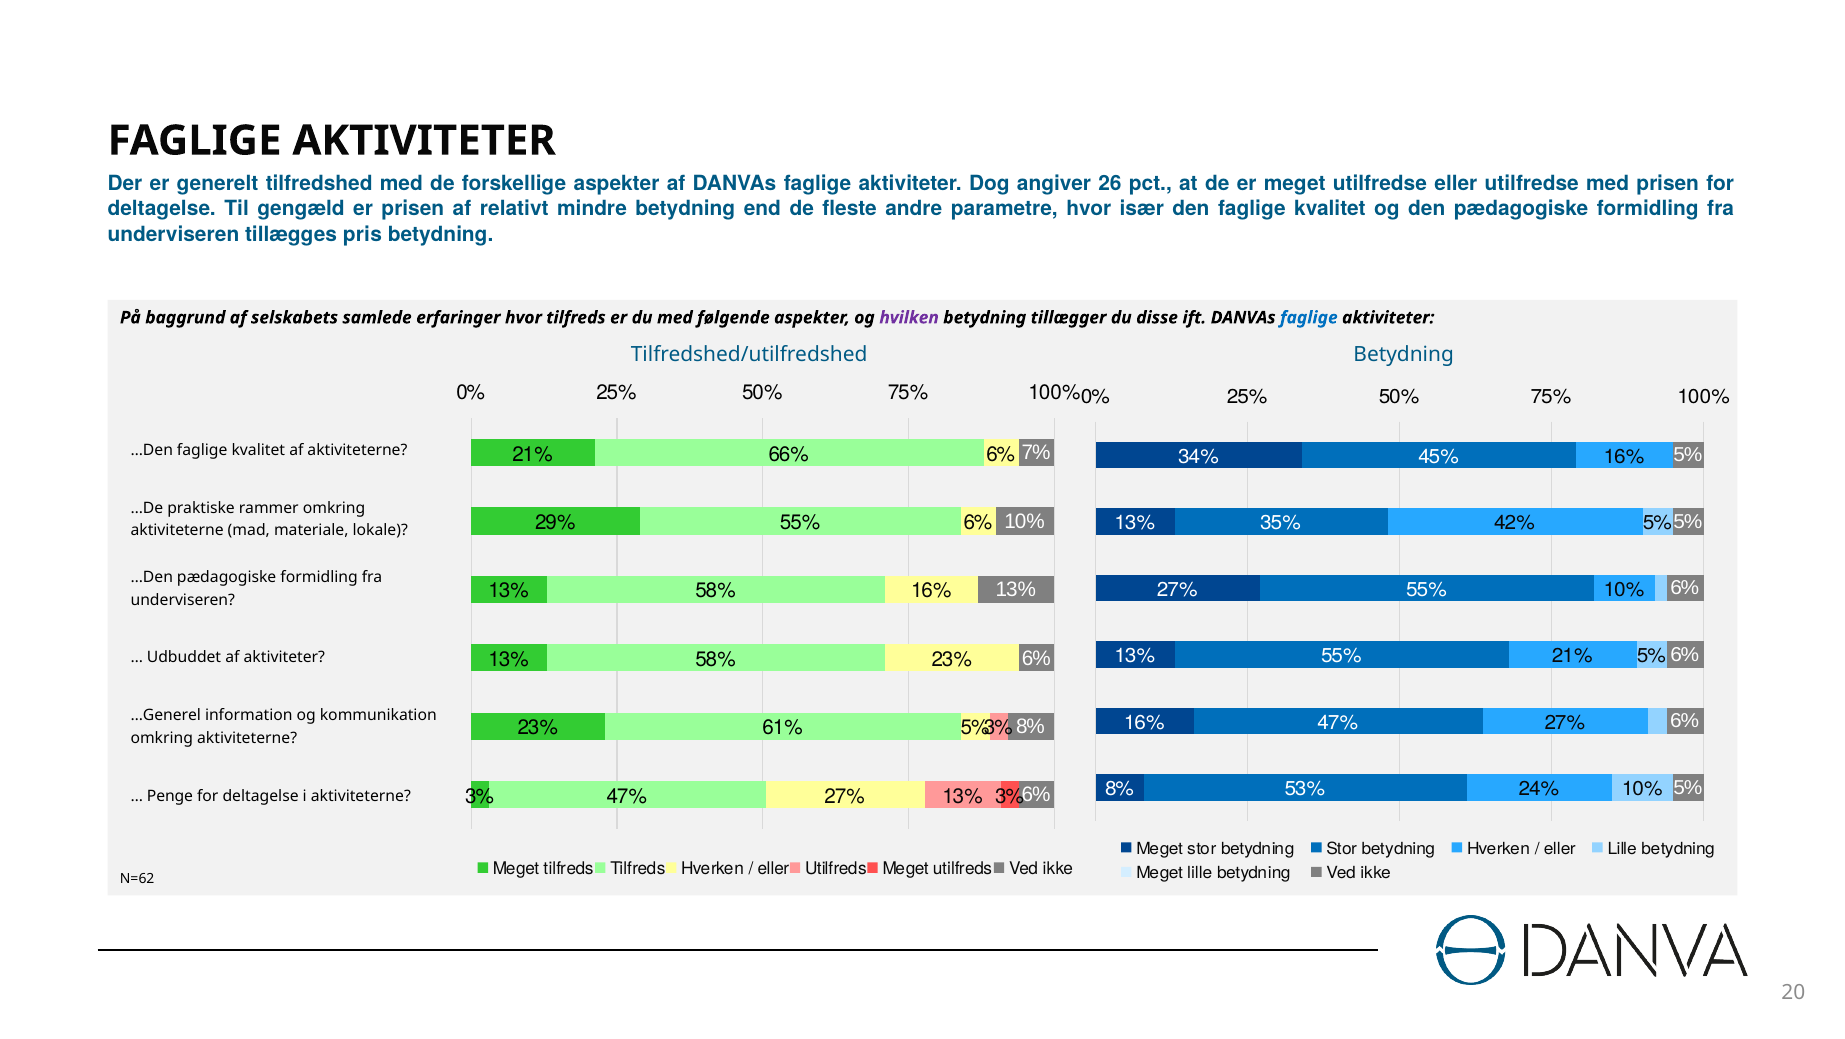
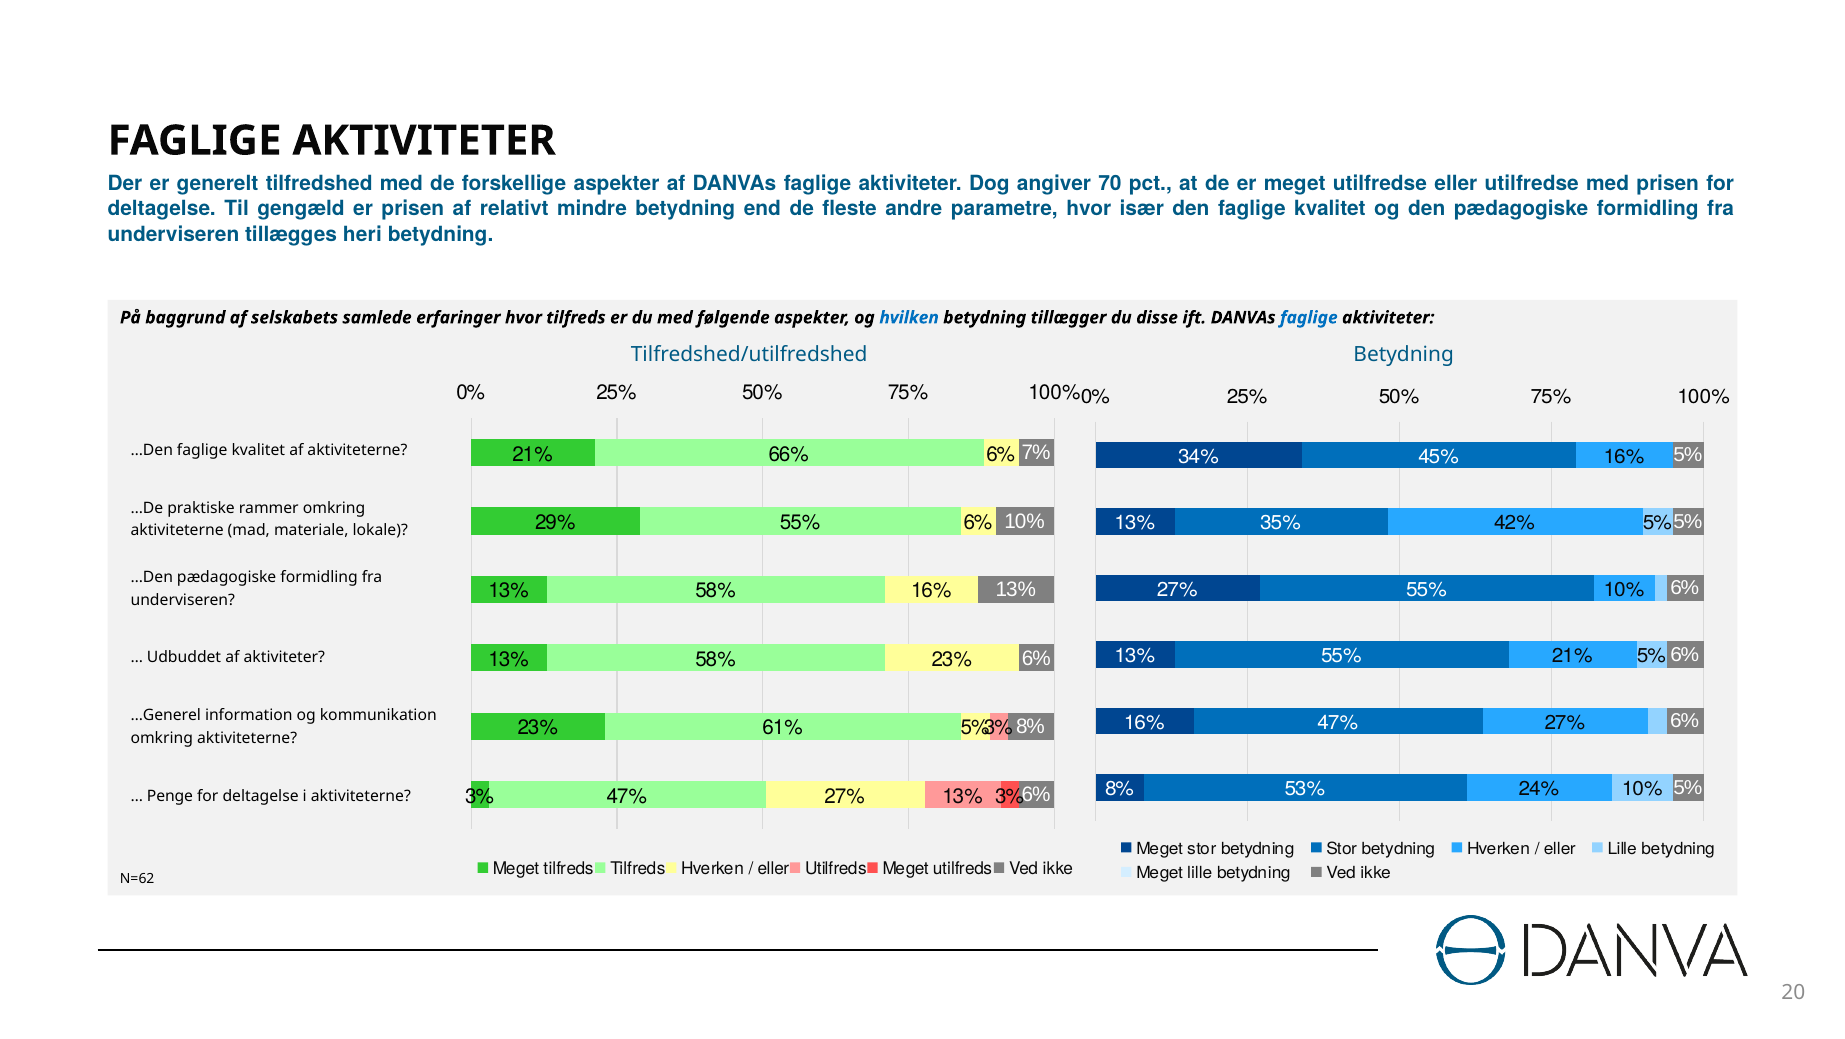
26: 26 -> 70
pris: pris -> heri
hvilken colour: purple -> blue
